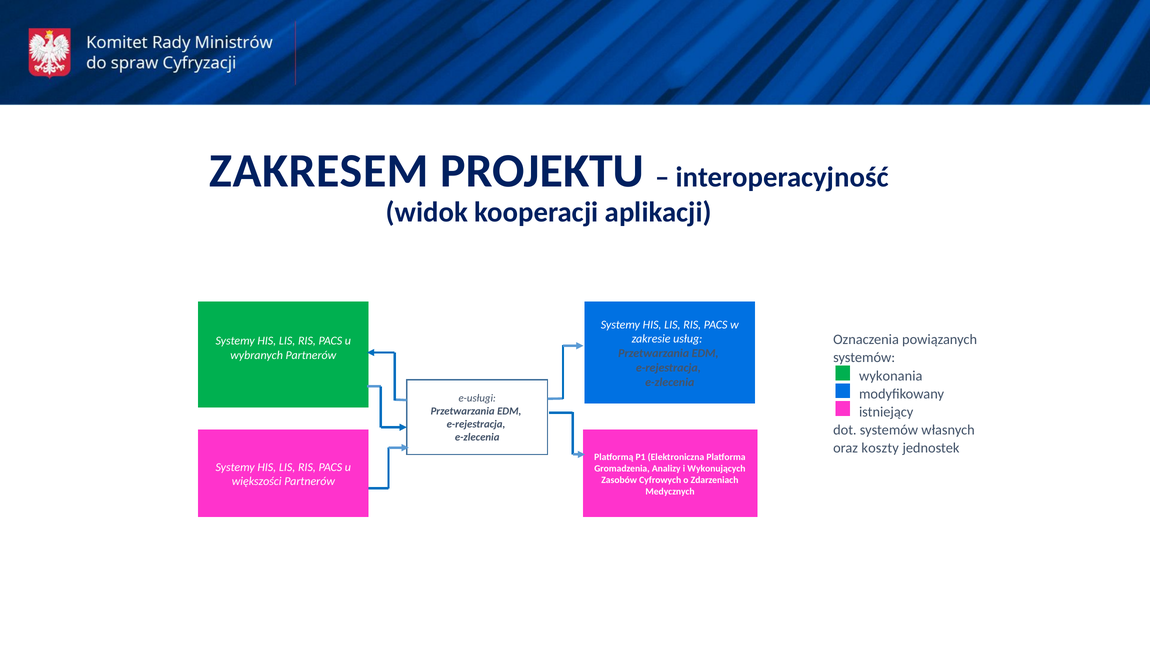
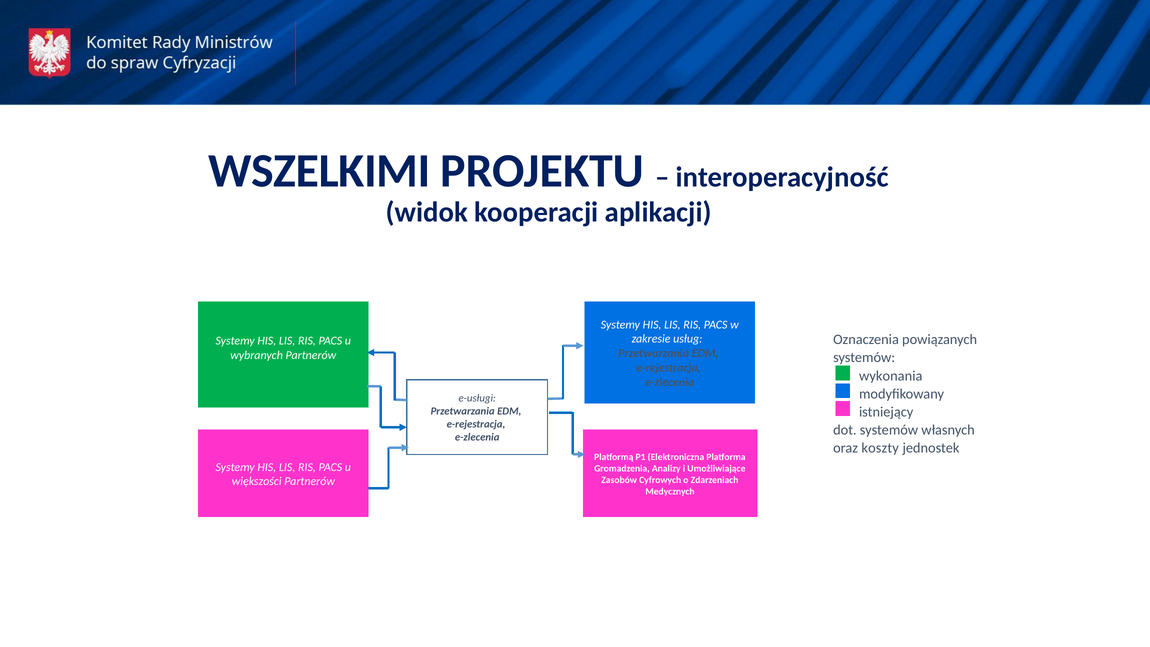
ZAKRESEM: ZAKRESEM -> WSZELKIMI
Wykonujących: Wykonujących -> Umożliwiające
